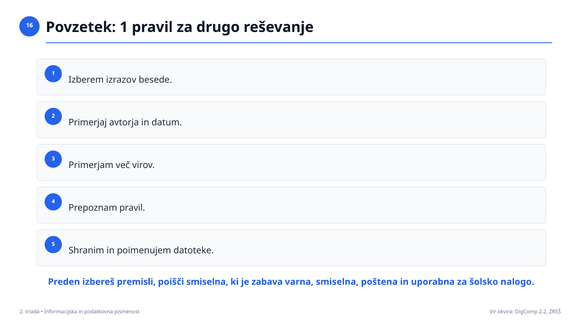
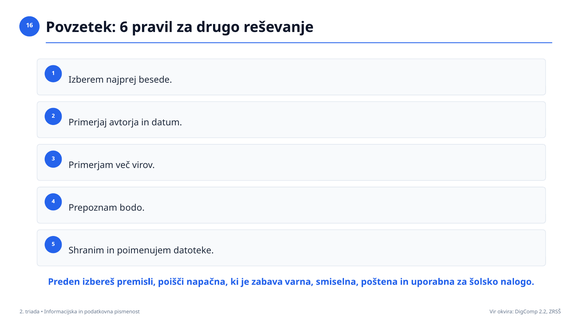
Povzetek 1: 1 -> 6
izrazov: izrazov -> najprej
Prepoznam pravil: pravil -> bodo
poišči smiselna: smiselna -> napačna
